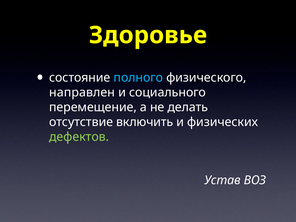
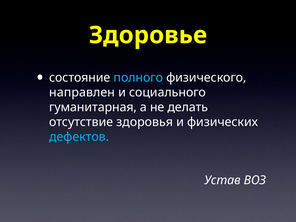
перемещение: перемещение -> гуманитарная
включить: включить -> здоровья
дефектов colour: light green -> light blue
